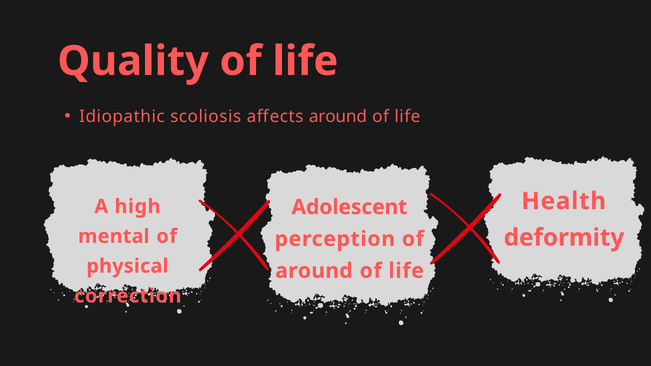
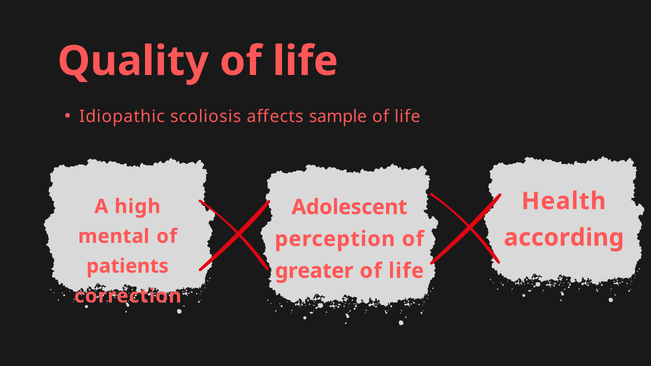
affects around: around -> sample
deformity: deformity -> according
physical: physical -> patients
around at (314, 271): around -> greater
